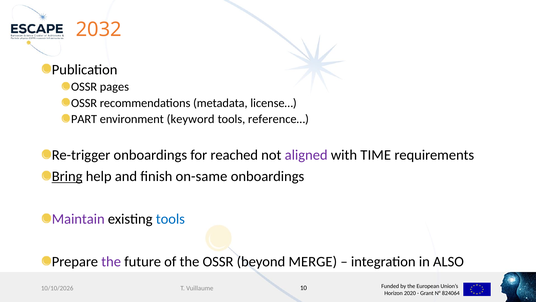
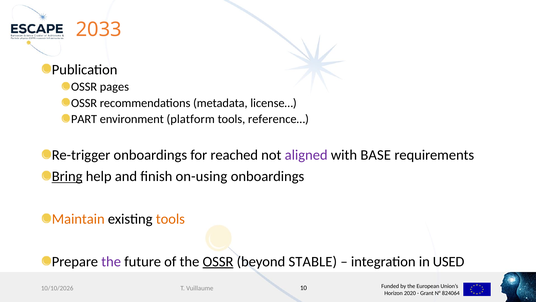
2032: 2032 -> 2033
keyword: keyword -> platform
TIME: TIME -> BASE
on-same: on-same -> on-using
Maintain colour: purple -> orange
tools at (170, 219) colour: blue -> orange
OSSR at (218, 261) underline: none -> present
MERGE: MERGE -> STABLE
ALSO: ALSO -> USED
